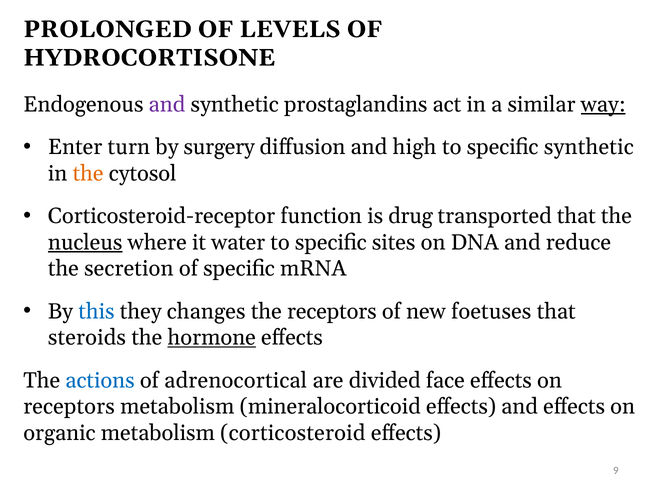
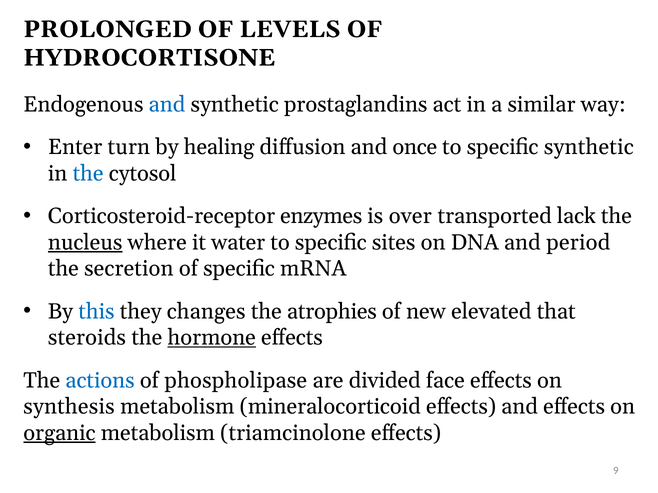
and at (167, 104) colour: purple -> blue
way underline: present -> none
surgery: surgery -> healing
high: high -> once
the at (88, 174) colour: orange -> blue
function: function -> enzymes
drug: drug -> over
transported that: that -> lack
reduce: reduce -> period
the receptors: receptors -> atrophies
foetuses: foetuses -> elevated
adrenocortical: adrenocortical -> phospholipase
receptors at (69, 407): receptors -> synthesis
organic underline: none -> present
corticosteroid: corticosteroid -> triamcinolone
